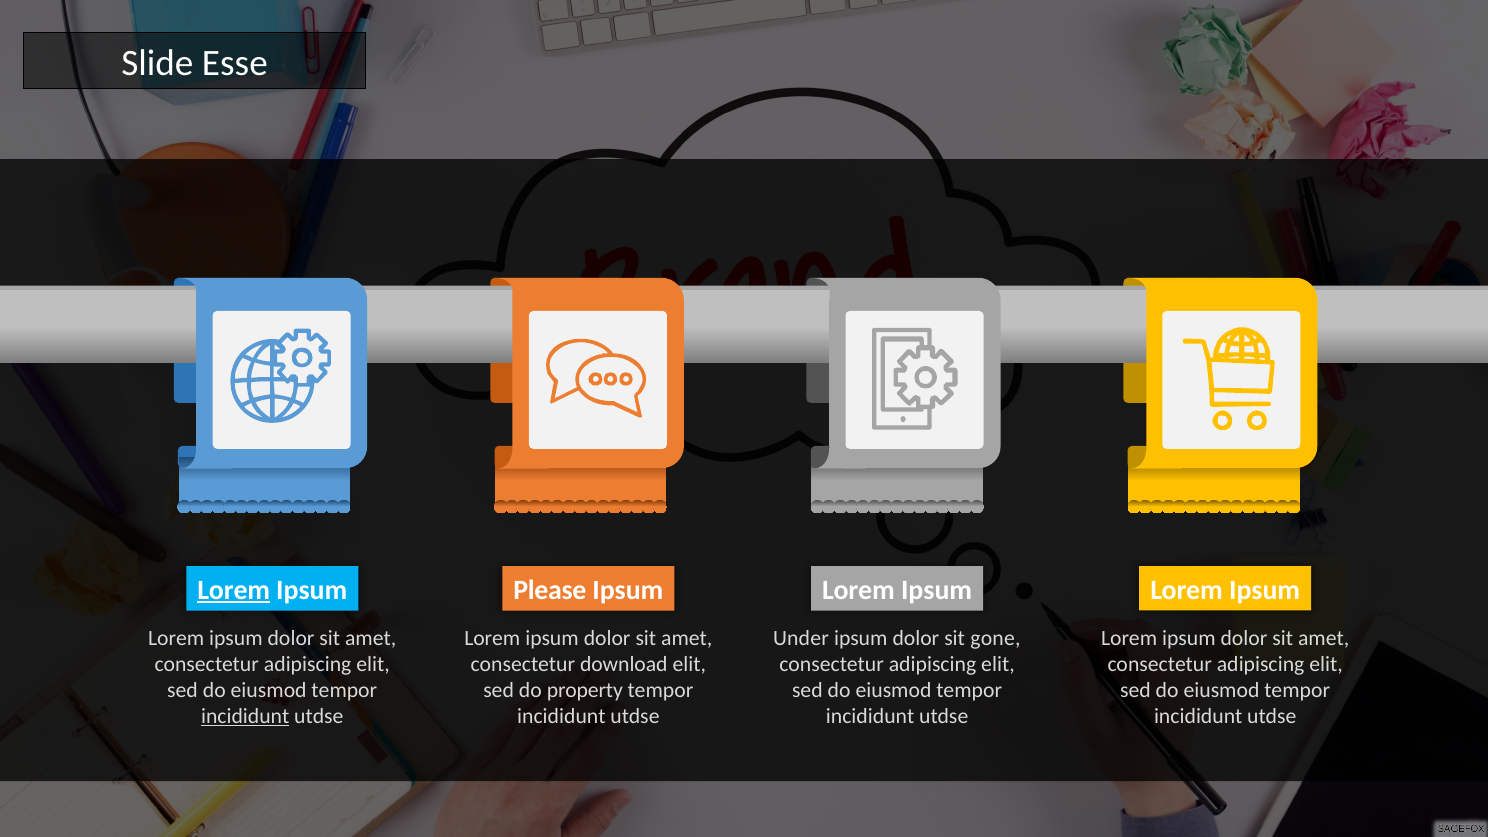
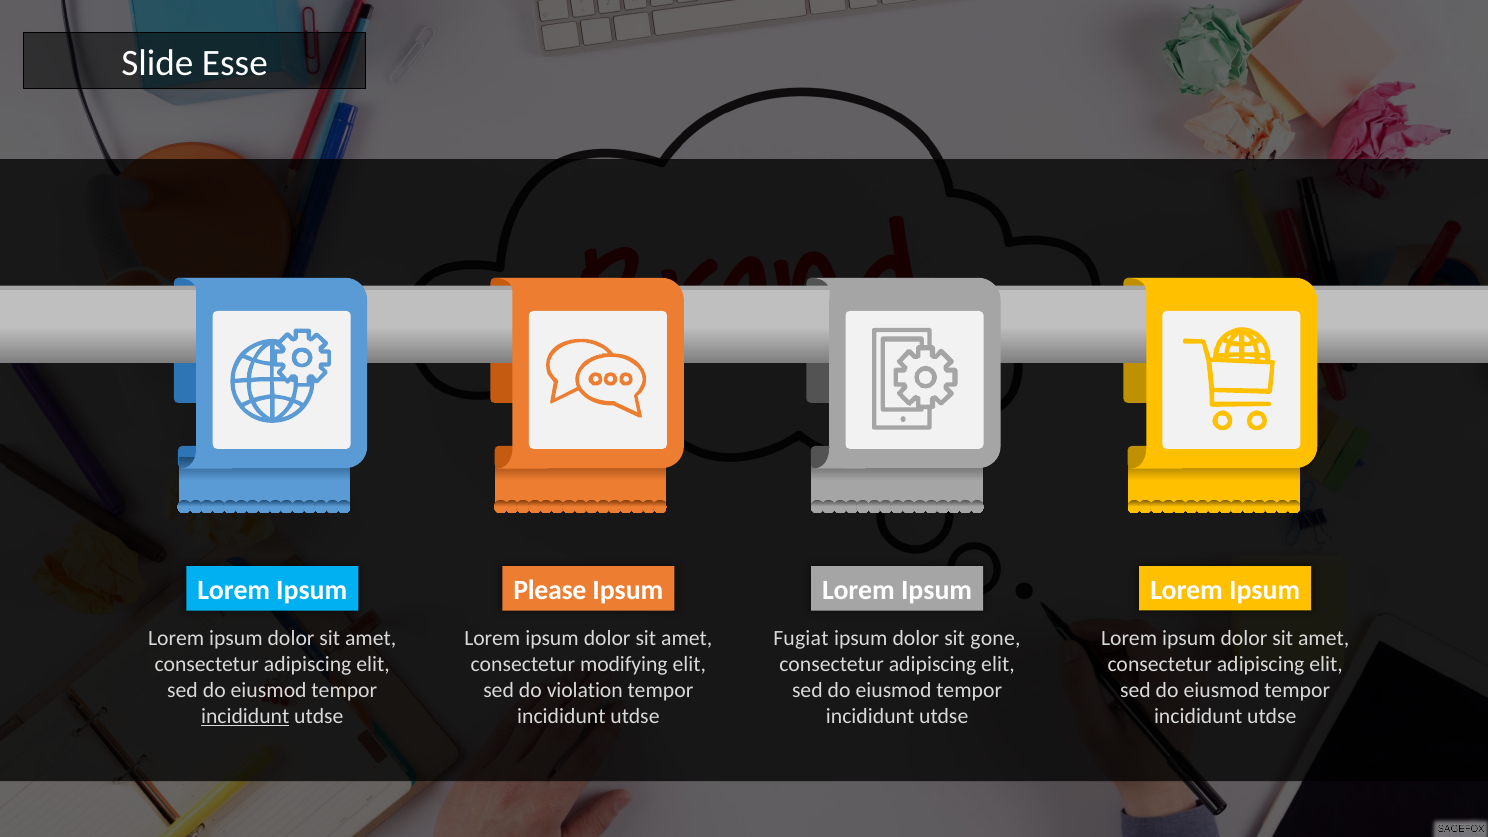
Lorem at (234, 590) underline: present -> none
Under: Under -> Fugiat
download: download -> modifying
property: property -> violation
